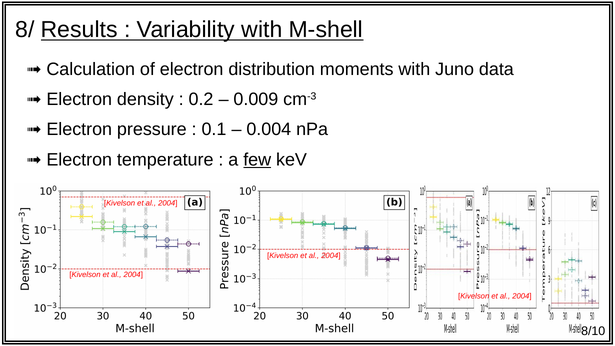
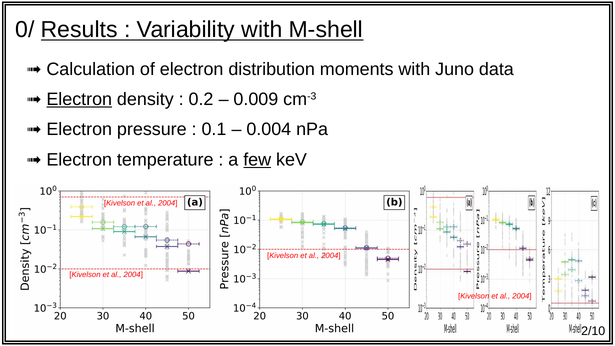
8/: 8/ -> 0/
Electron at (79, 99) underline: none -> present
8/10: 8/10 -> 2/10
